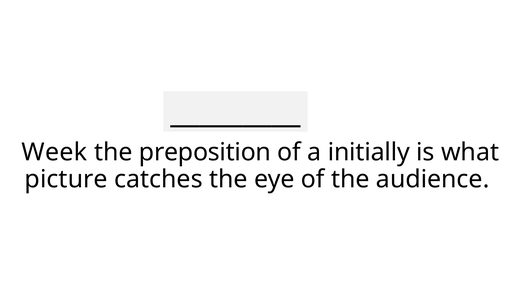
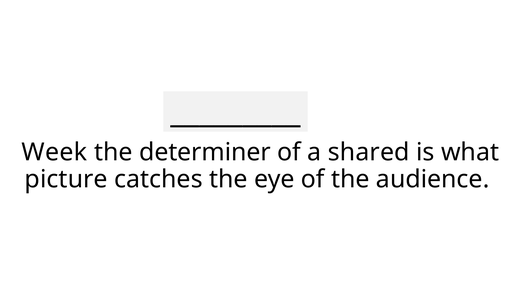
preposition: preposition -> determiner
initially: initially -> shared
